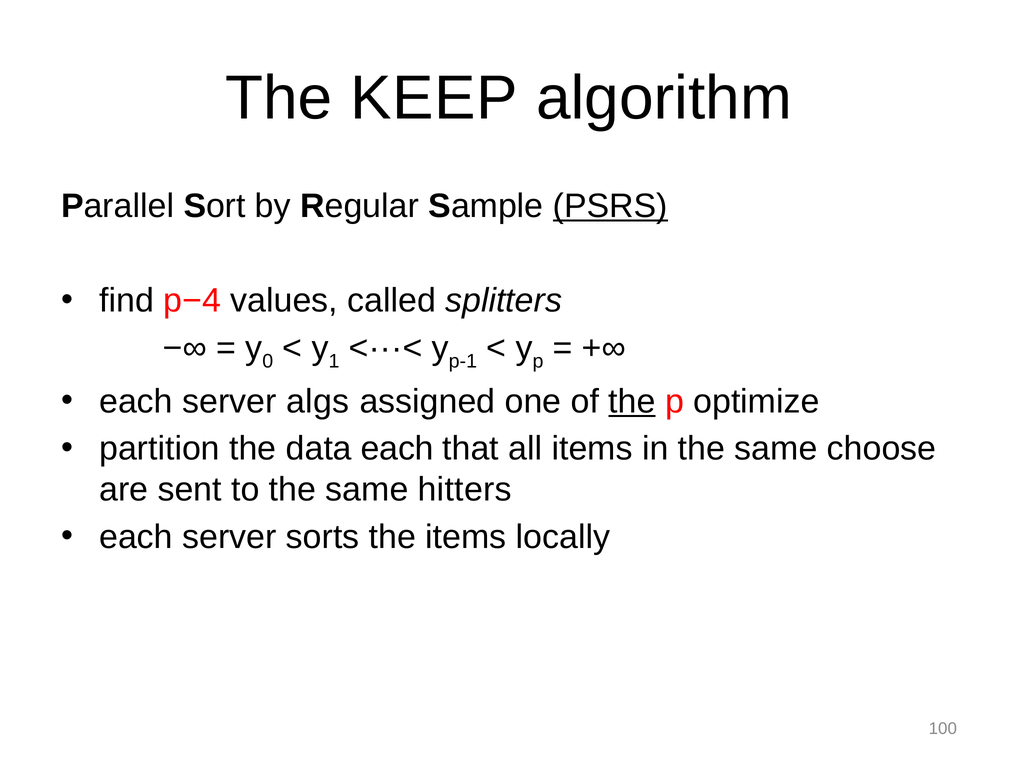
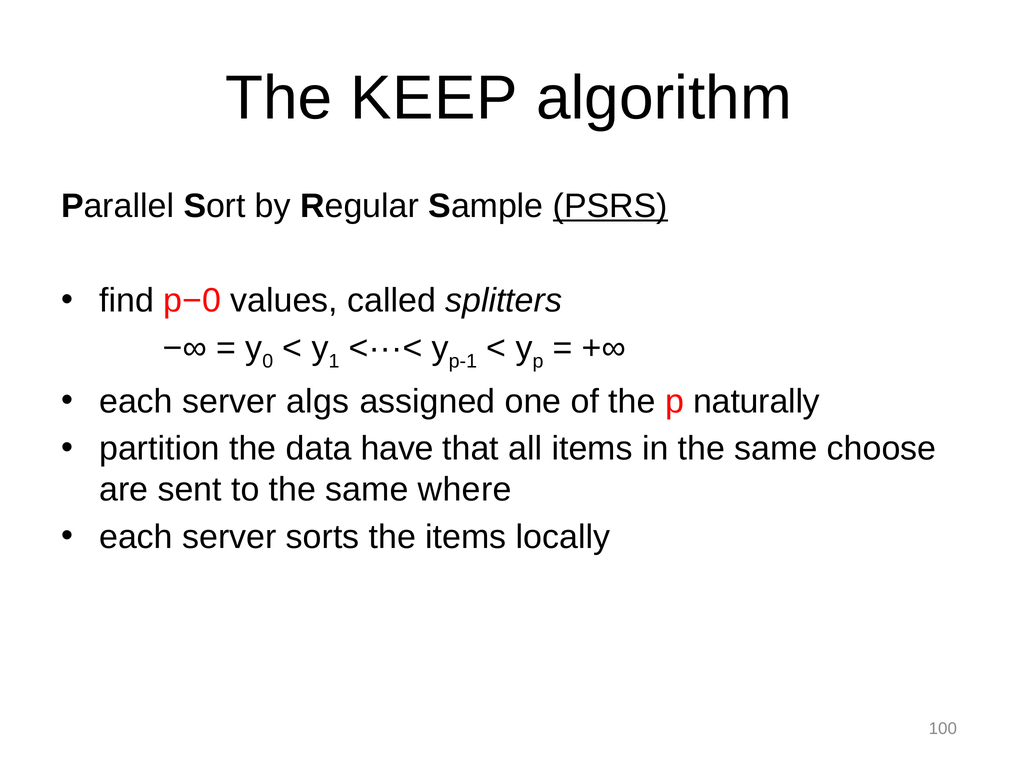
p−4: p−4 -> p−0
the at (632, 402) underline: present -> none
optimize: optimize -> naturally
data each: each -> have
hitters: hitters -> where
